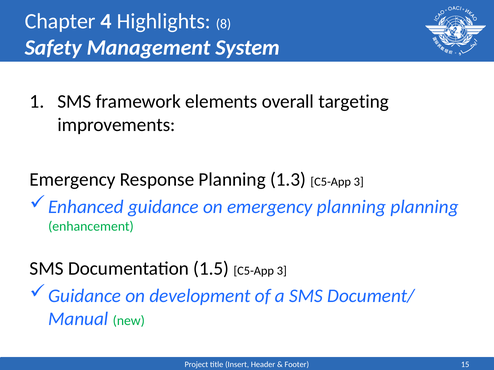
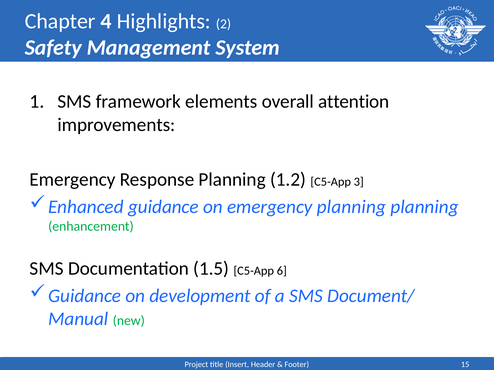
8: 8 -> 2
targeting: targeting -> attention
1.3: 1.3 -> 1.2
1.5 C5-App 3: 3 -> 6
